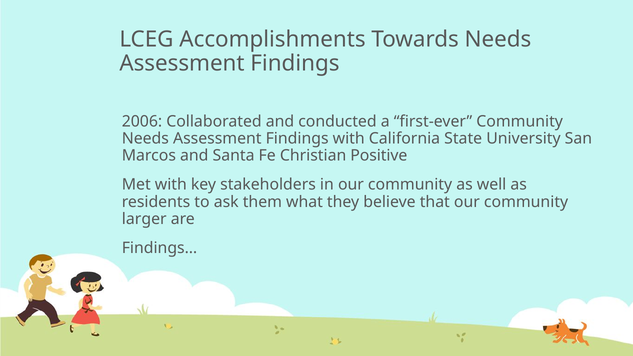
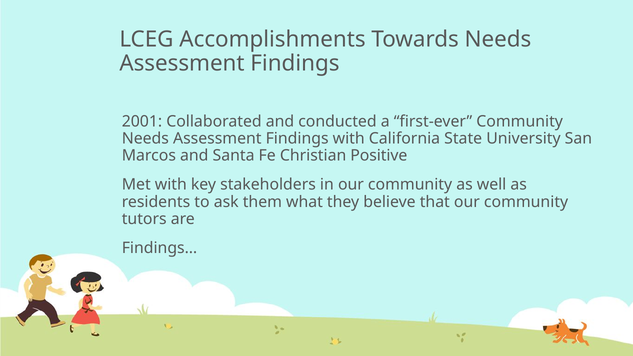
2006: 2006 -> 2001
larger: larger -> tutors
